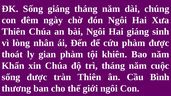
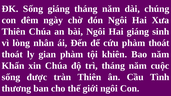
phàm được: được -> thoát
Bình: Bình -> Tình
